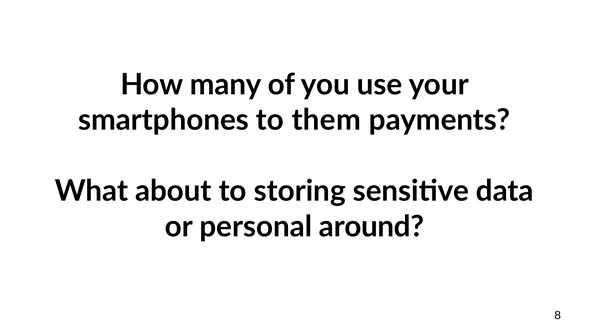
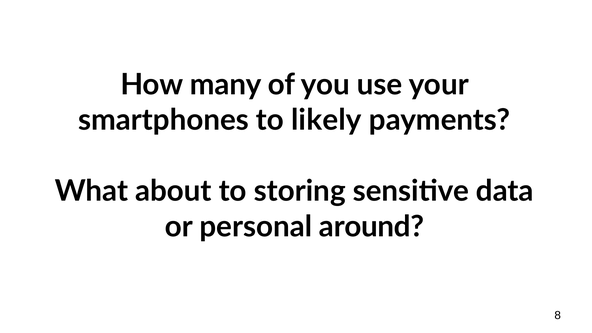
them: them -> likely
